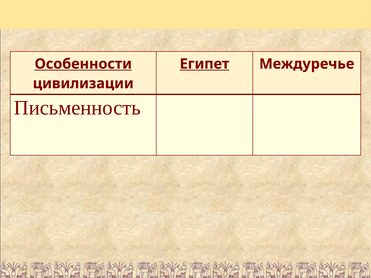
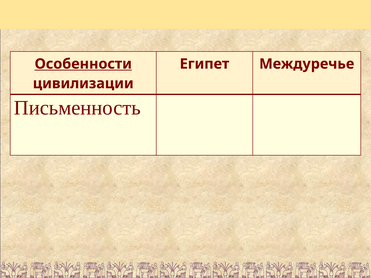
Египет underline: present -> none
